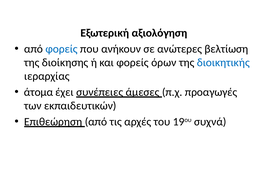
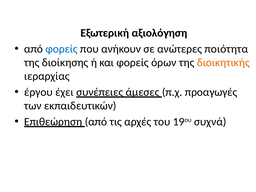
βελτίωση: βελτίωση -> ποιότητα
διοικητικής colour: blue -> orange
άτομα: άτομα -> έργου
